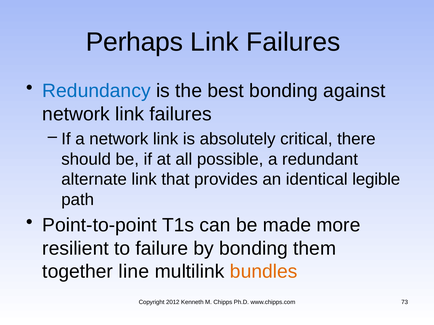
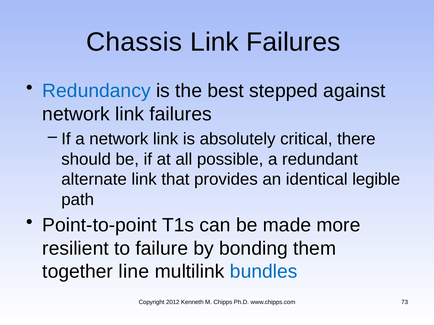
Perhaps: Perhaps -> Chassis
best bonding: bonding -> stepped
bundles colour: orange -> blue
